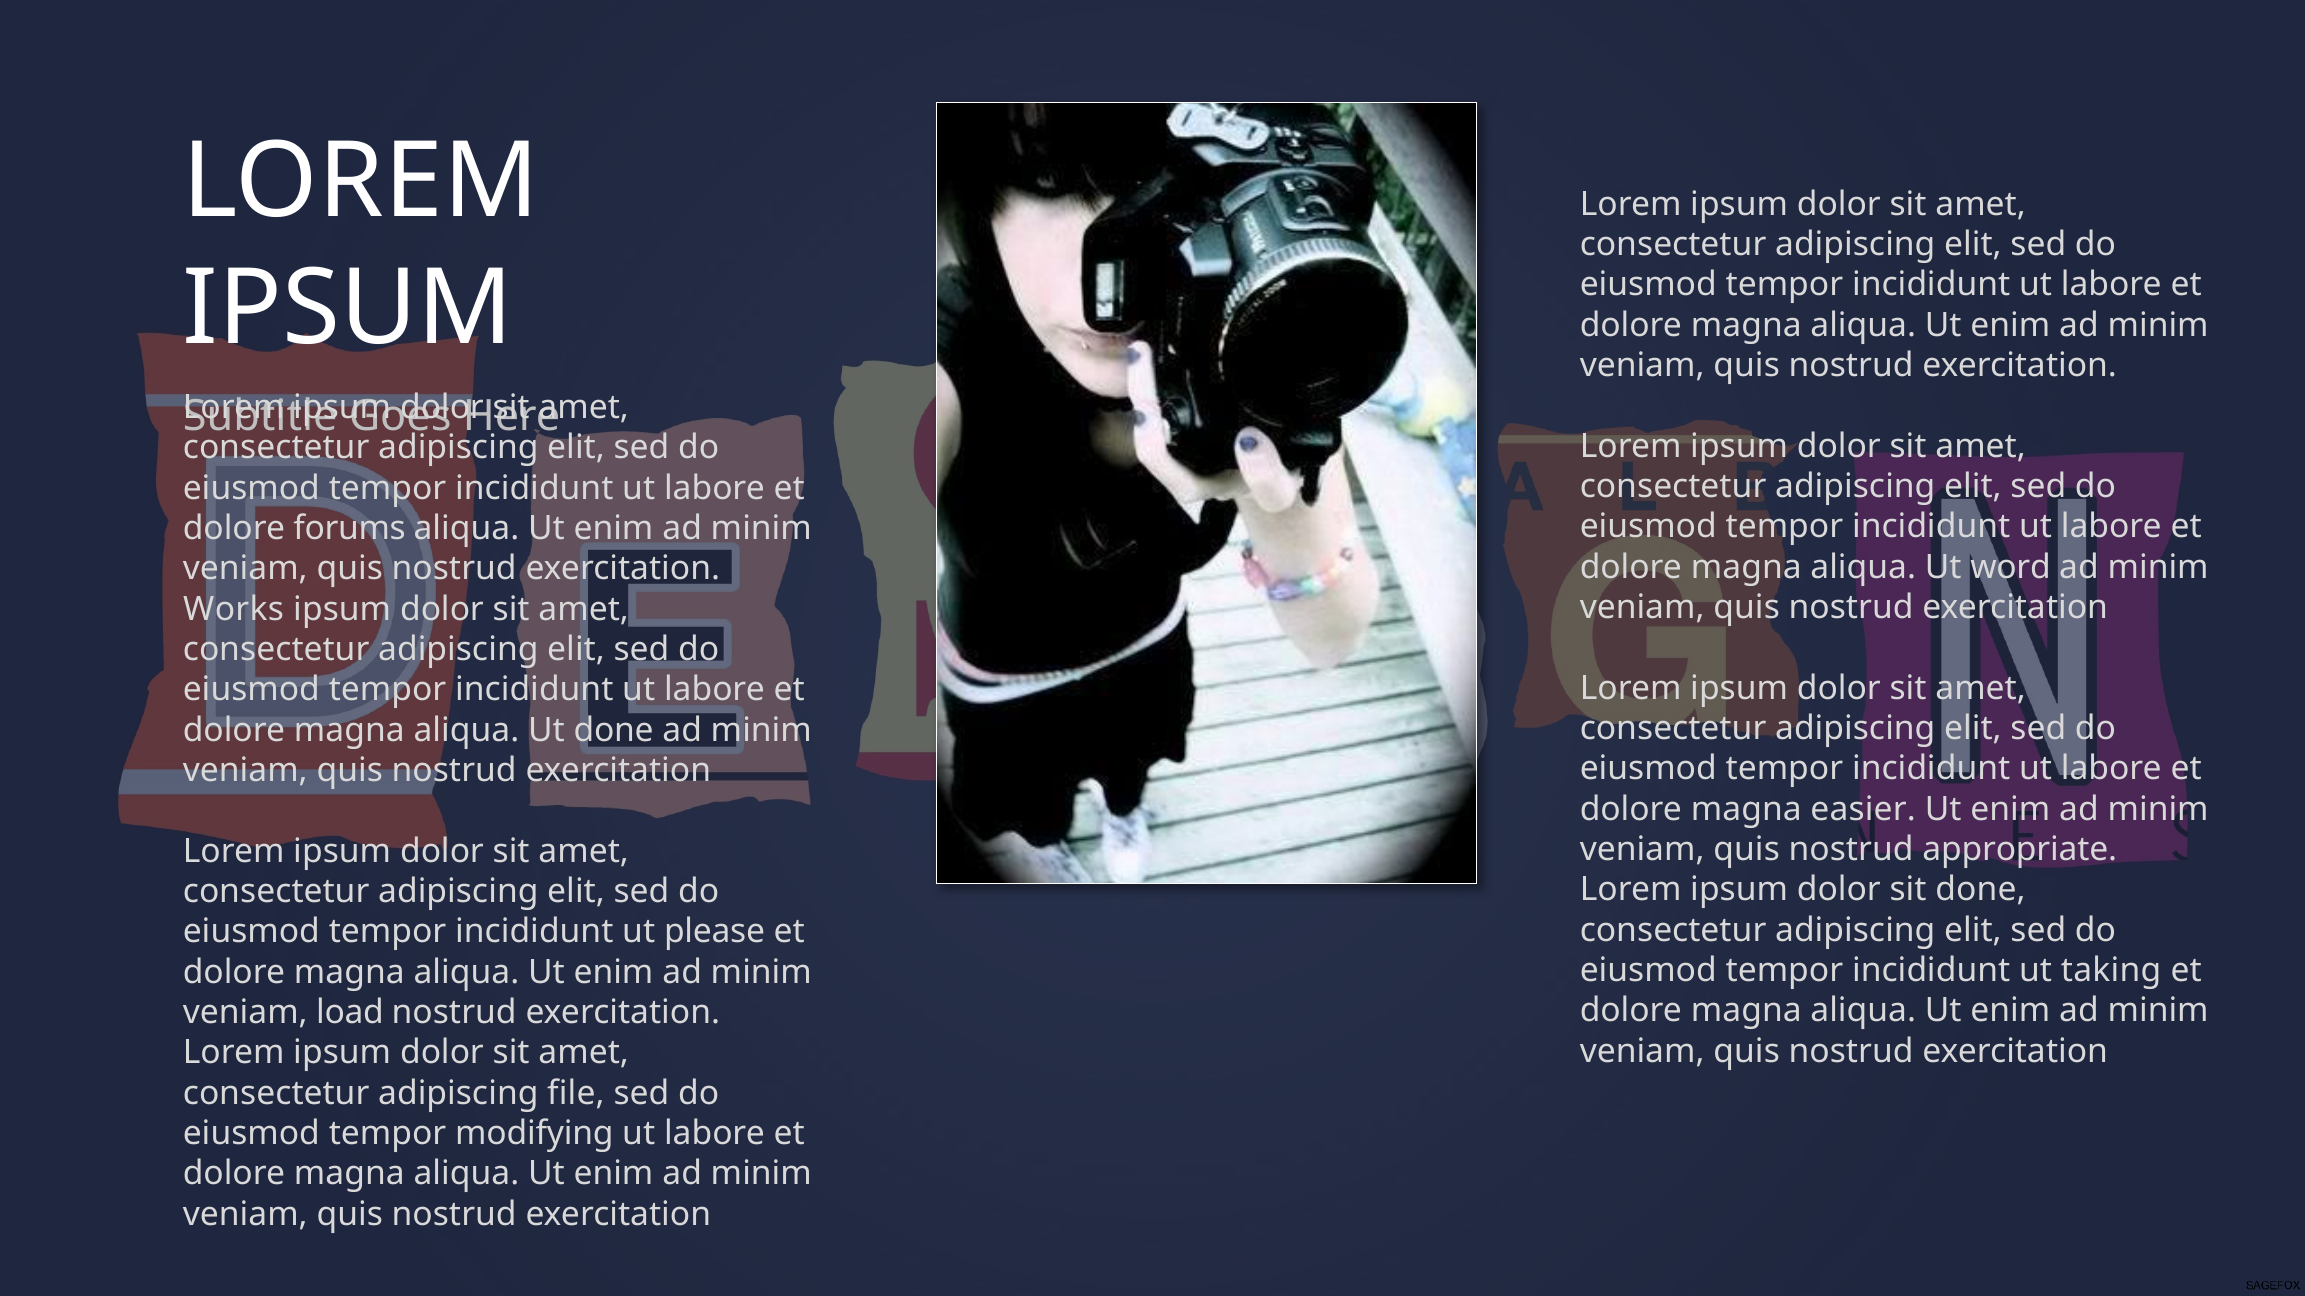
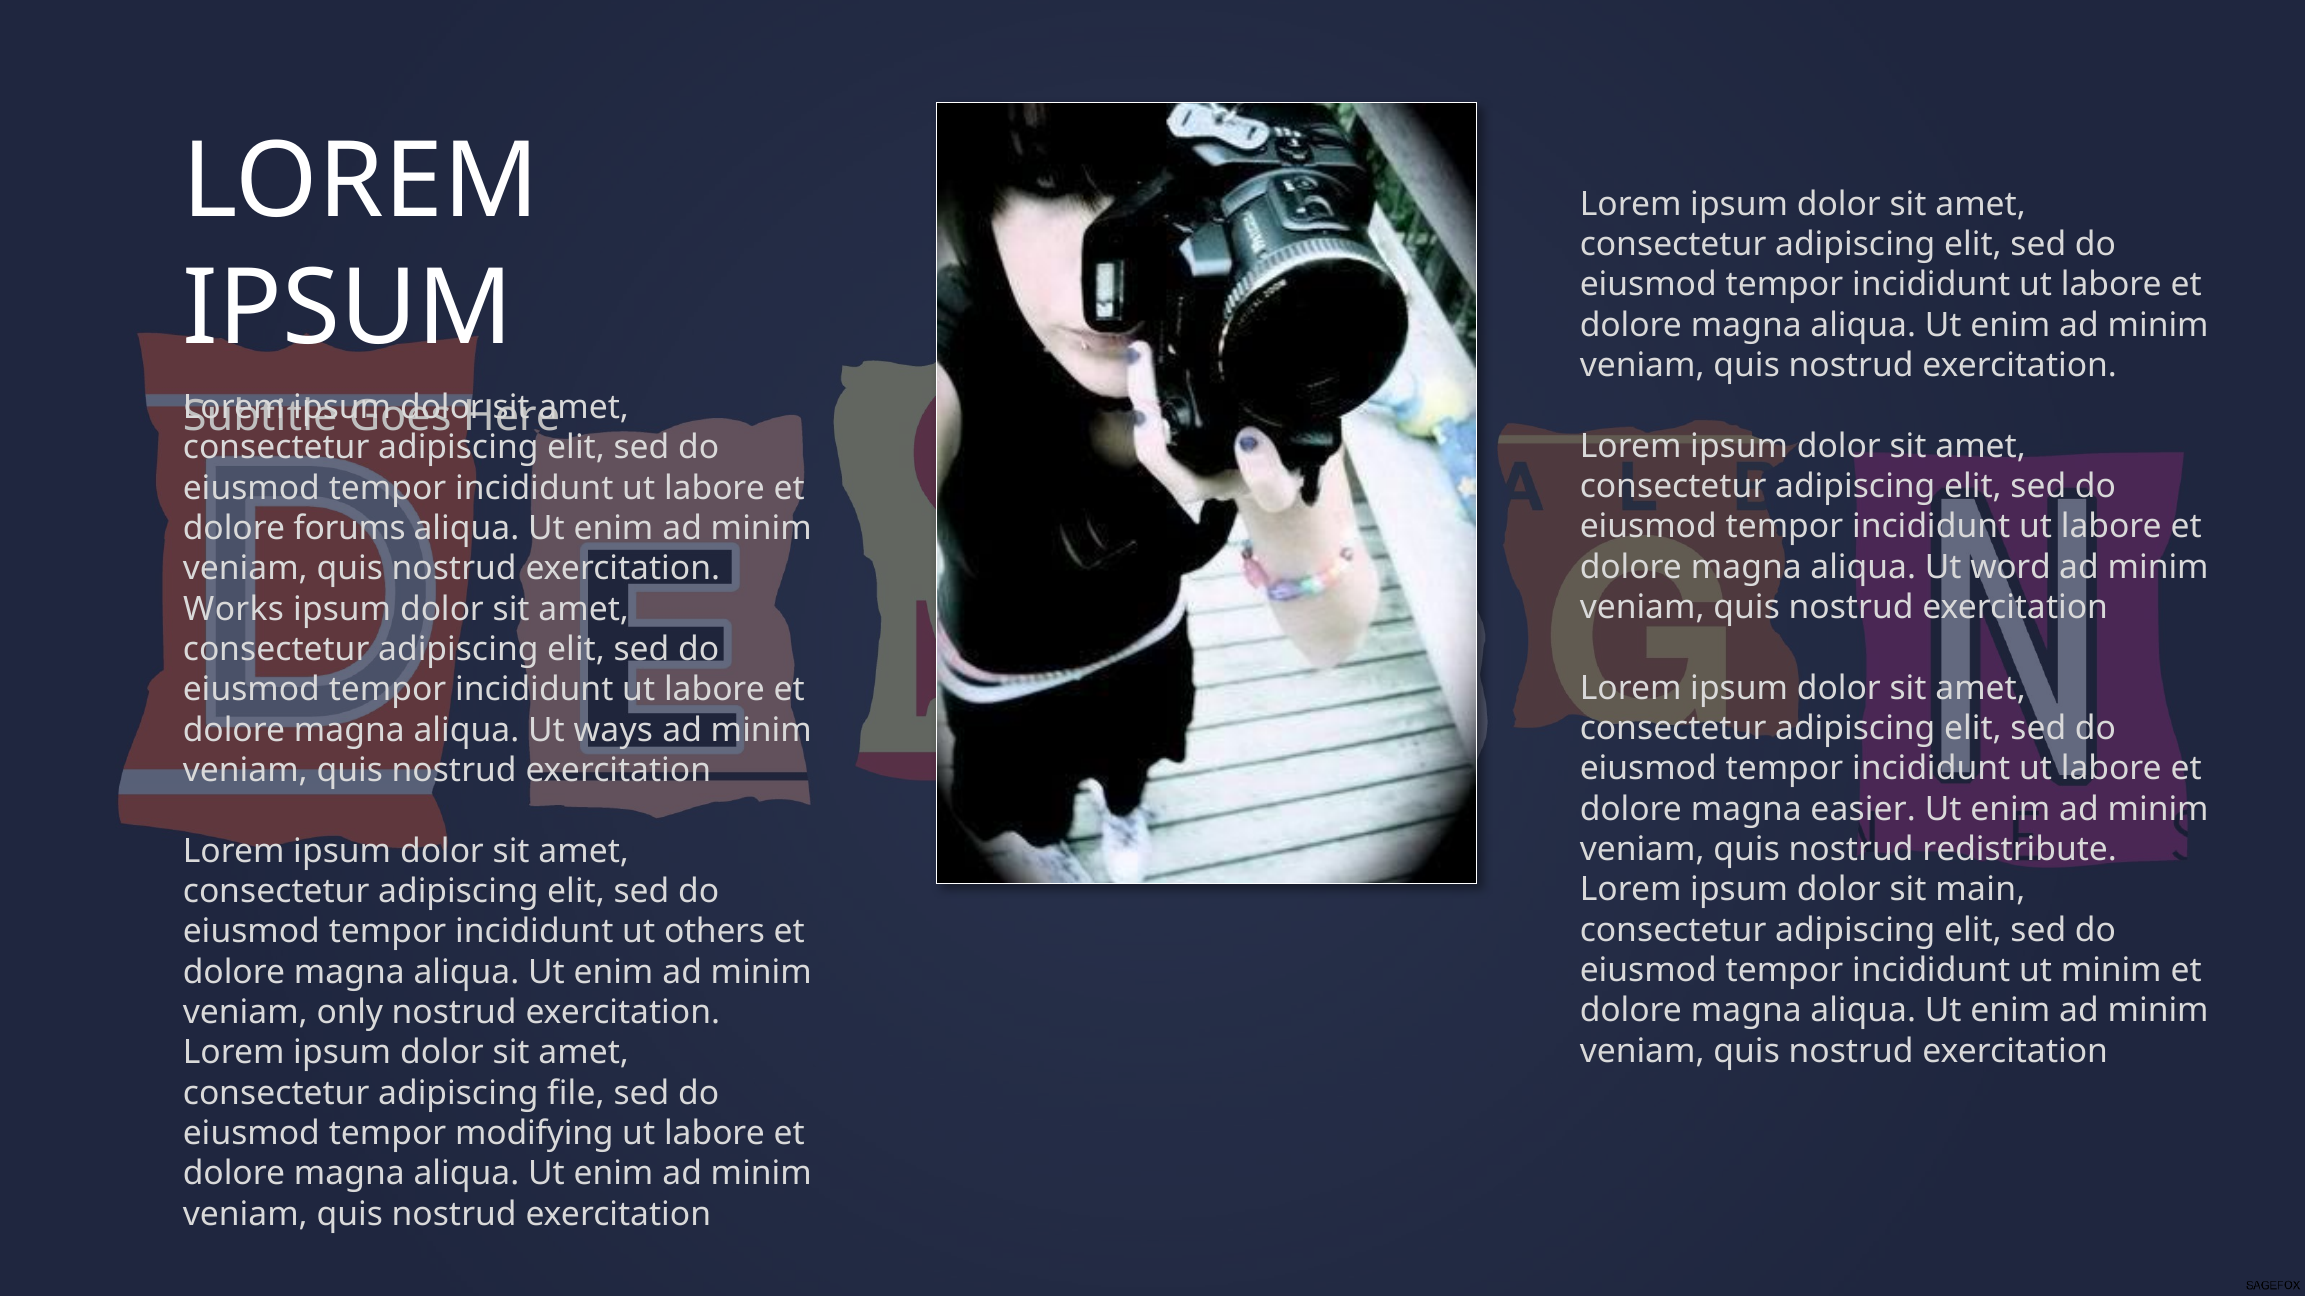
Ut done: done -> ways
appropriate: appropriate -> redistribute
sit done: done -> main
please: please -> others
ut taking: taking -> minim
load: load -> only
